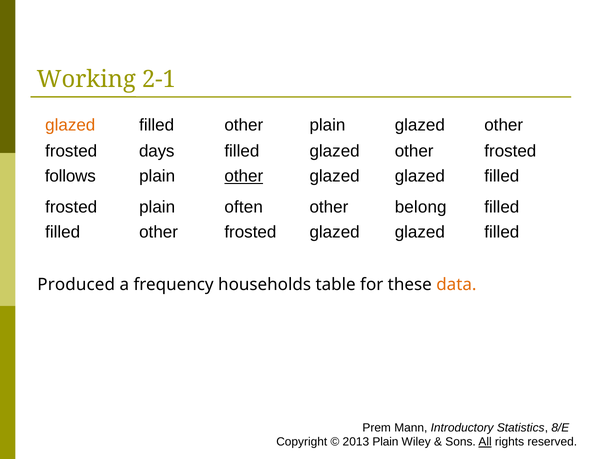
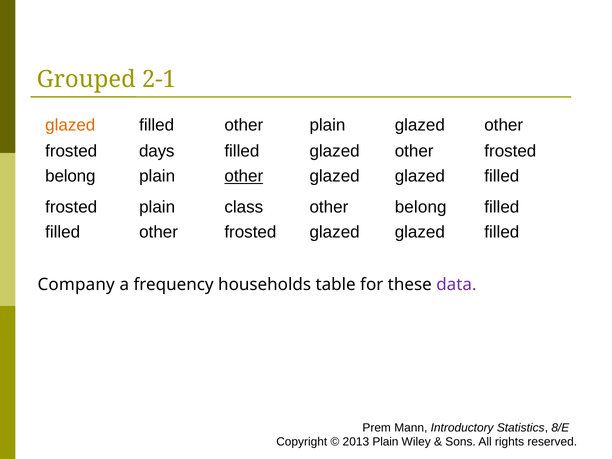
Working: Working -> Grouped
follows at (70, 176): follows -> belong
often: often -> class
Produced: Produced -> Company
data colour: orange -> purple
All underline: present -> none
